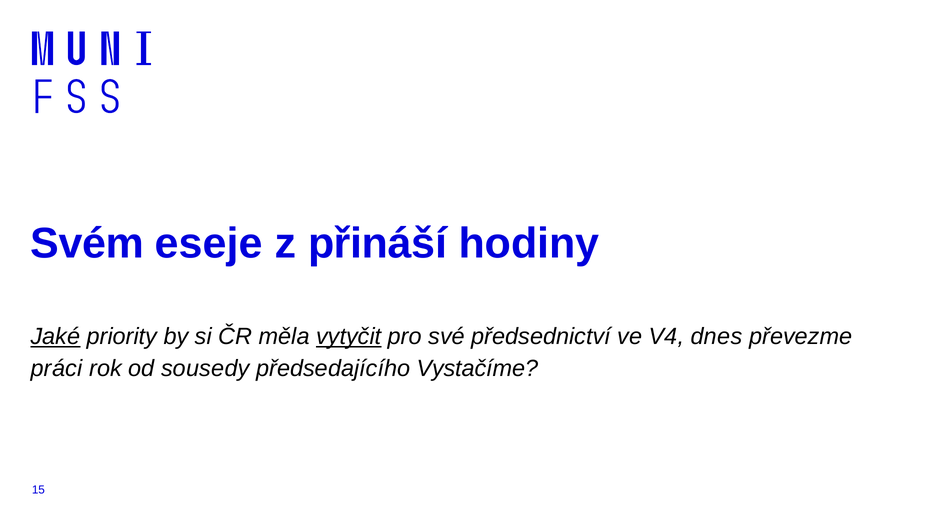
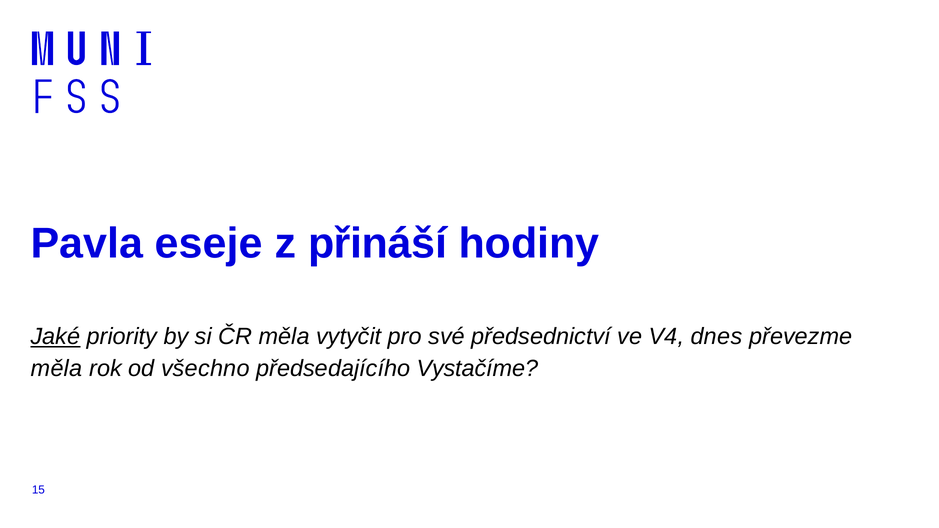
Svém: Svém -> Pavla
vytyčit underline: present -> none
práci at (57, 369): práci -> měla
sousedy: sousedy -> všechno
